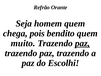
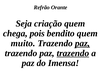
homem: homem -> criação
trazendo at (73, 53) underline: none -> present
Escolhi: Escolhi -> Imensa
